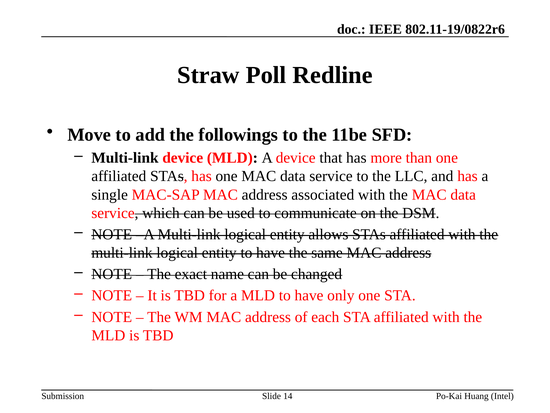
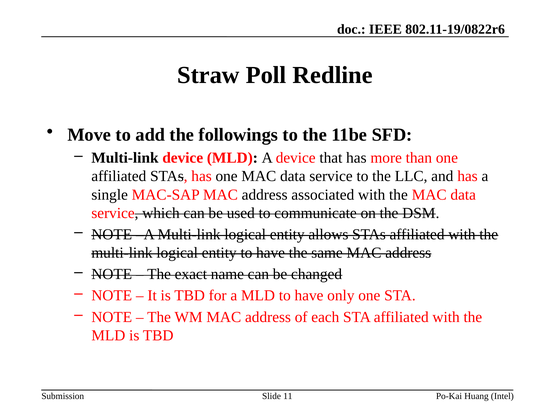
14: 14 -> 11
